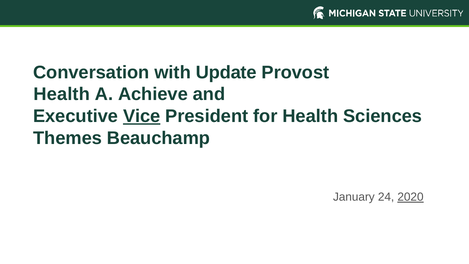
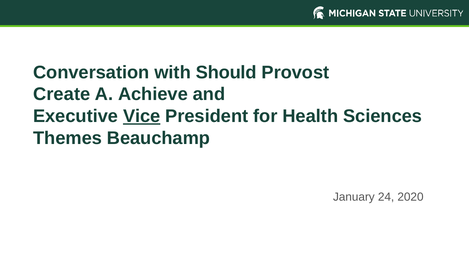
Update: Update -> Should
Health at (62, 94): Health -> Create
2020 underline: present -> none
